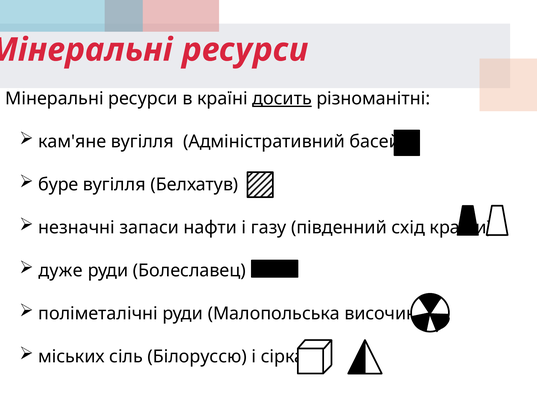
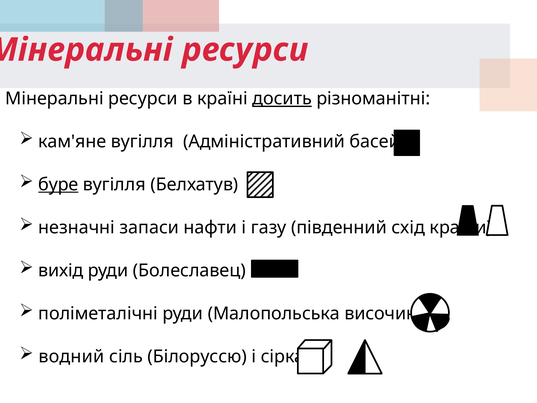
буре underline: none -> present
дуже: дуже -> вихід
міських: міських -> водний
